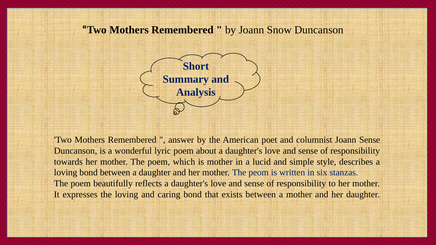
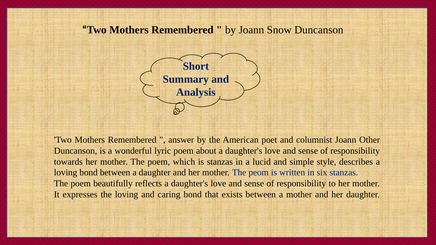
Joann Sense: Sense -> Other
is mother: mother -> stanzas
